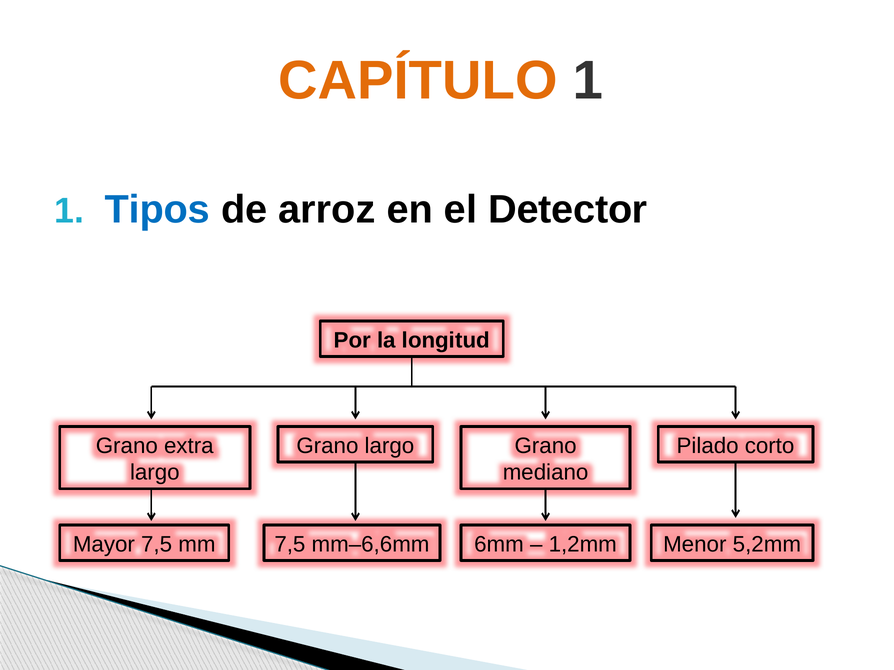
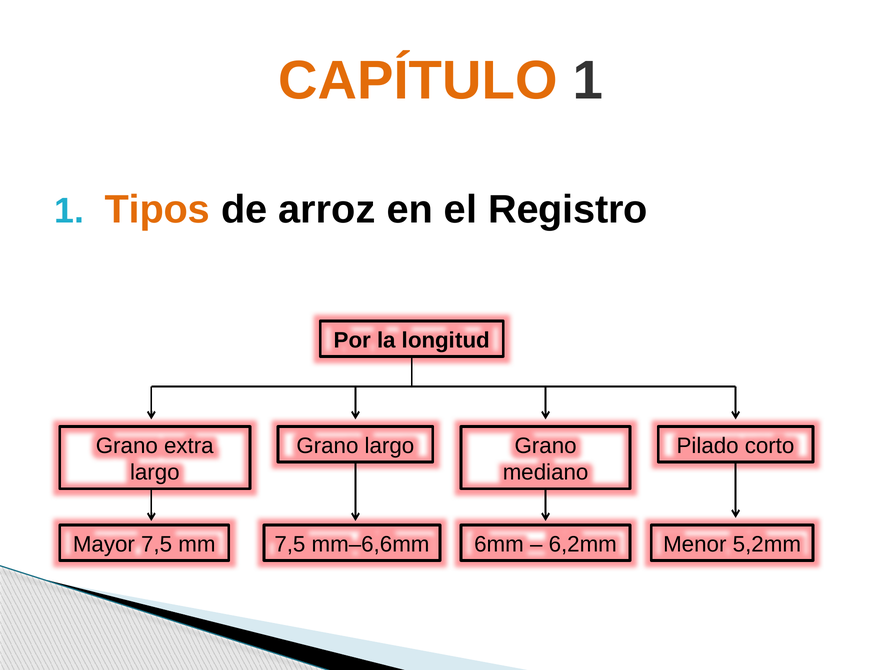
Tipos colour: blue -> orange
Detector: Detector -> Registro
1,2mm: 1,2mm -> 6,2mm
